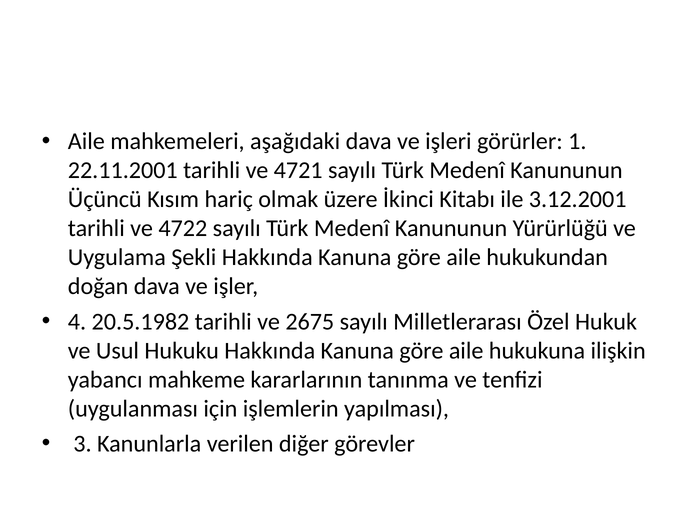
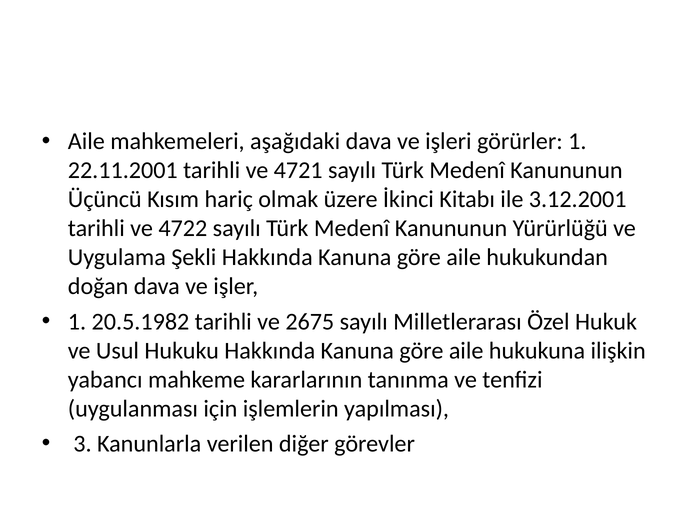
4 at (77, 322): 4 -> 1
